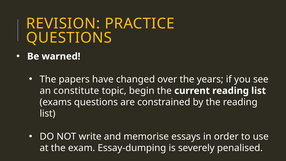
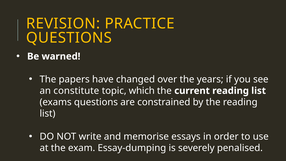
begin: begin -> which
